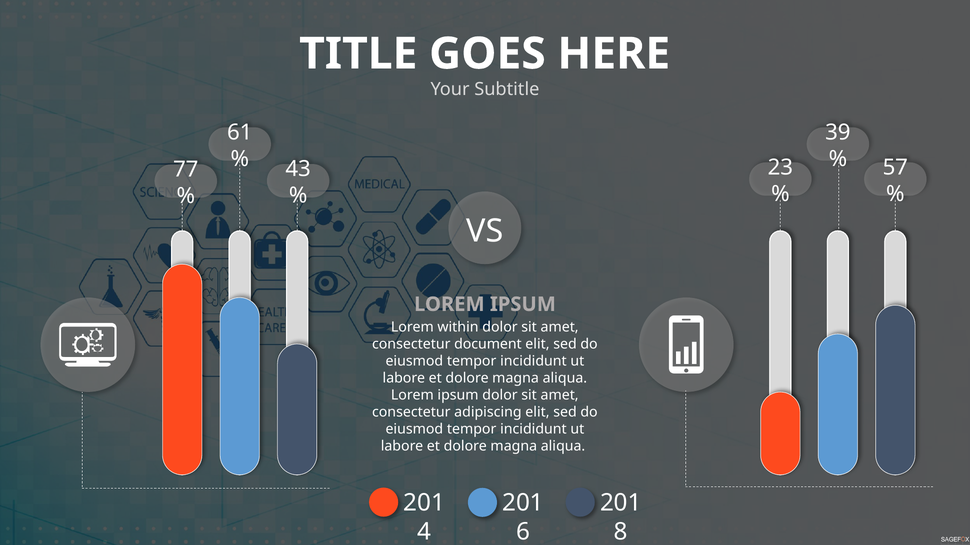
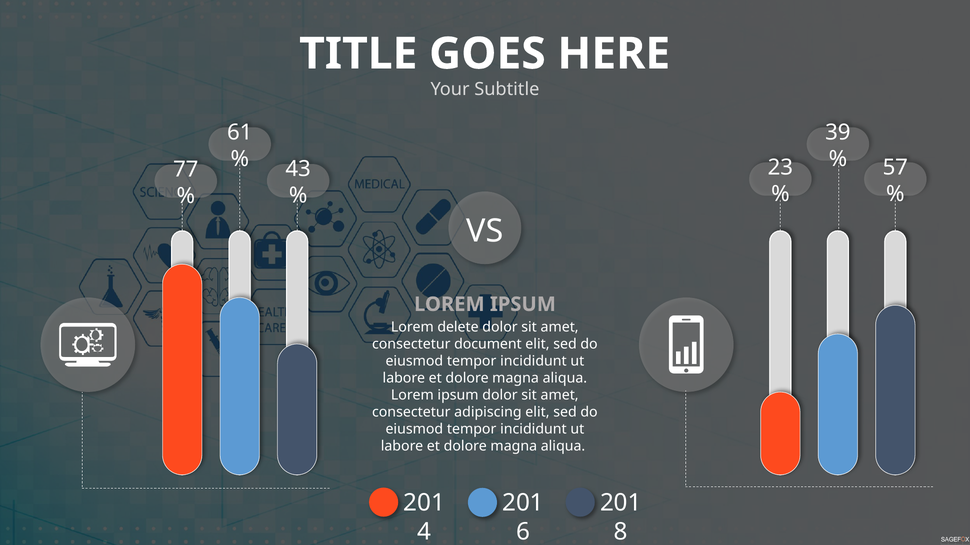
within: within -> delete
